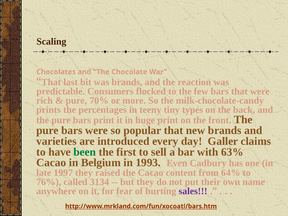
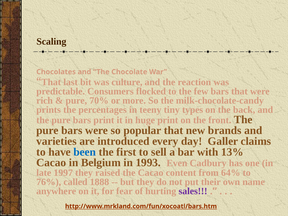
was brands: brands -> culture
been colour: green -> blue
63%: 63% -> 13%
3134: 3134 -> 1888
